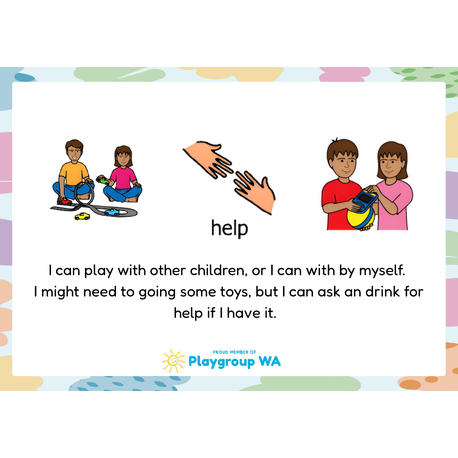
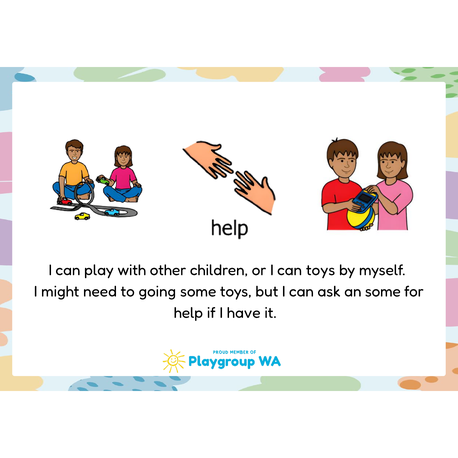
can with: with -> toys
an drink: drink -> some
